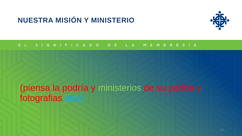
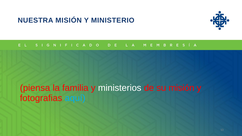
la podría: podría -> familia
ministerios colour: light green -> white
su podría: podría -> misión
